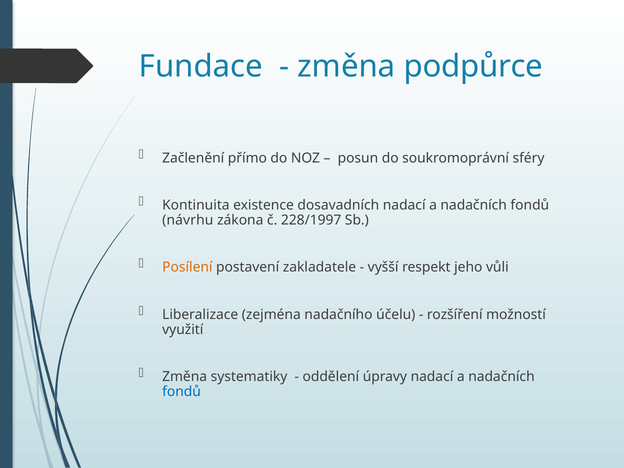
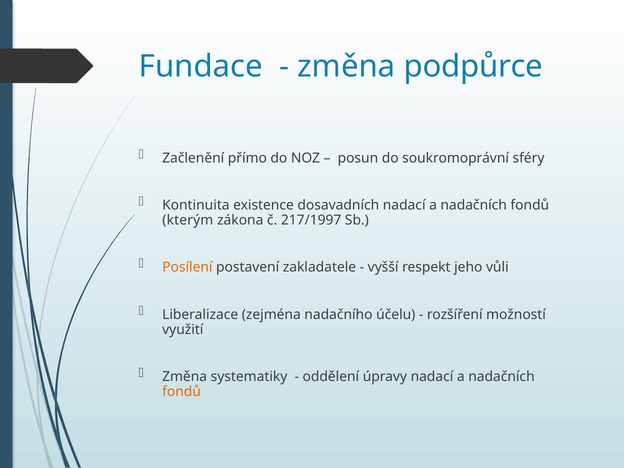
návrhu: návrhu -> kterým
228/1997: 228/1997 -> 217/1997
fondů at (182, 392) colour: blue -> orange
